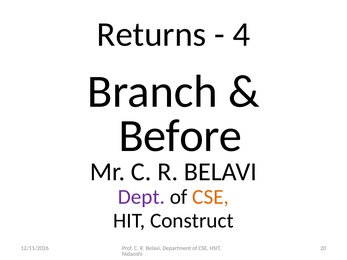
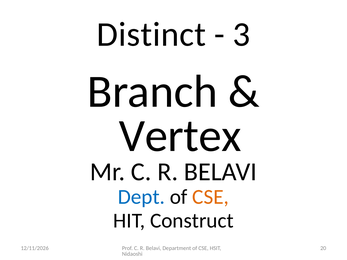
Returns: Returns -> Distinct
4: 4 -> 3
Before: Before -> Vertex
Dept colour: purple -> blue
